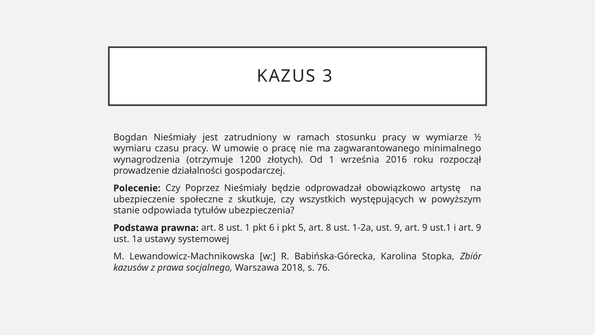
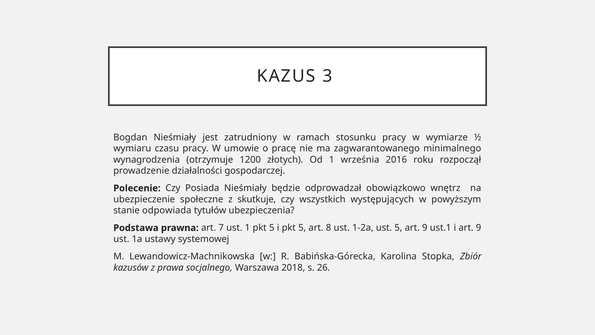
Poprzez: Poprzez -> Posiada
artystę: artystę -> wnętrz
prawna art 8: 8 -> 7
1 pkt 6: 6 -> 5
ust 9: 9 -> 5
76: 76 -> 26
